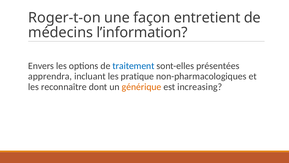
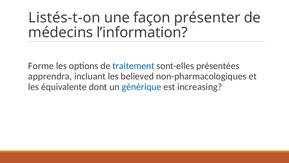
Roger-t-on: Roger-t-on -> Listés-t-on
entretient: entretient -> présenter
Envers: Envers -> Forme
pratique: pratique -> believed
reconnaître: reconnaître -> équivalente
générique colour: orange -> blue
